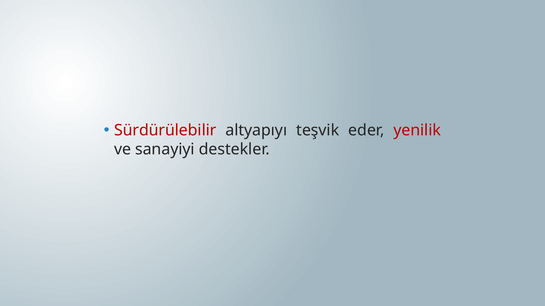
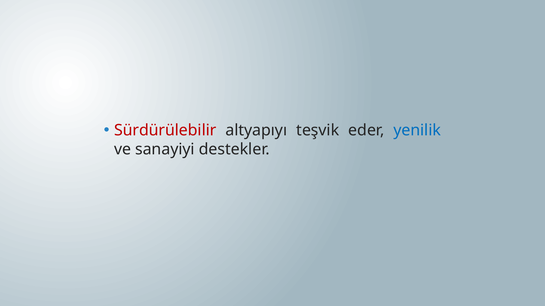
yenilik colour: red -> blue
